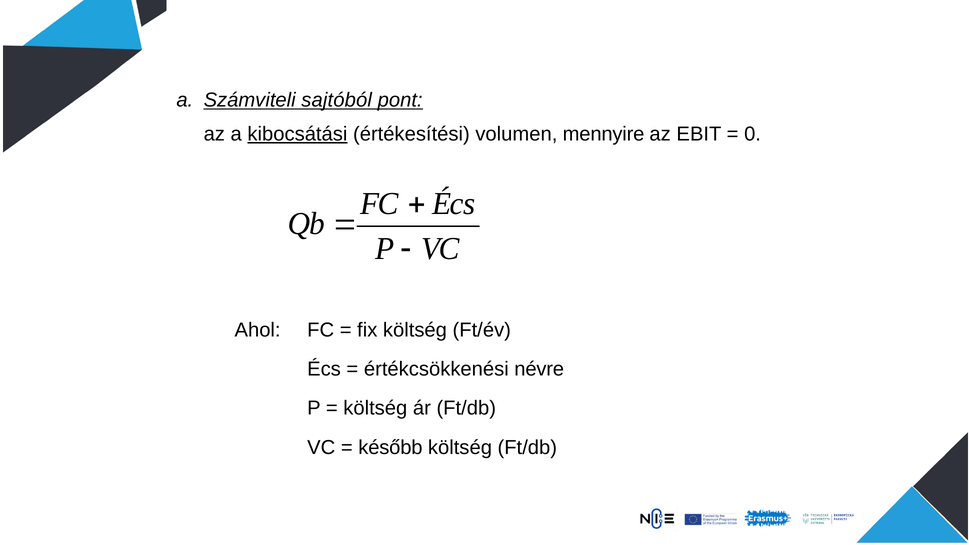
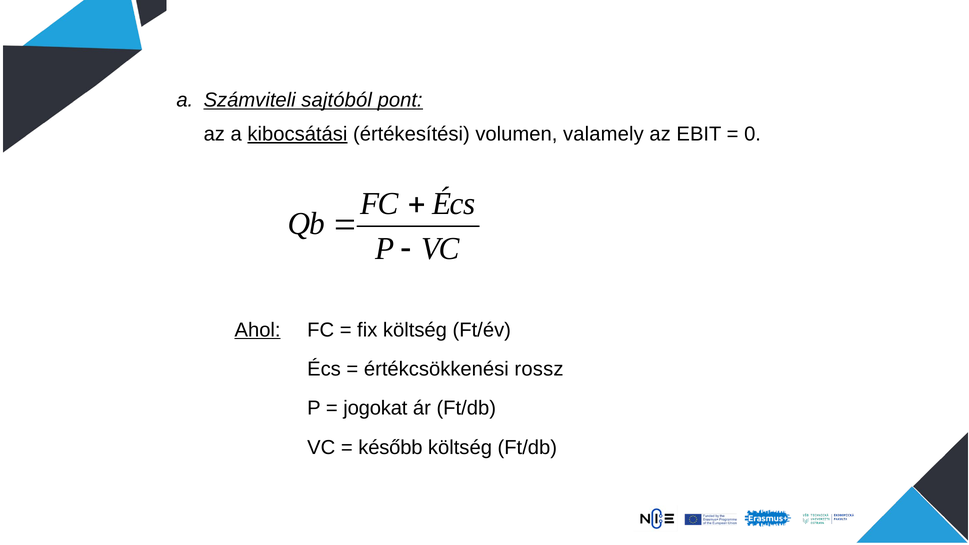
mennyire: mennyire -> valamely
Ahol underline: none -> present
névre: névre -> rossz
költség at (375, 408): költség -> jogokat
